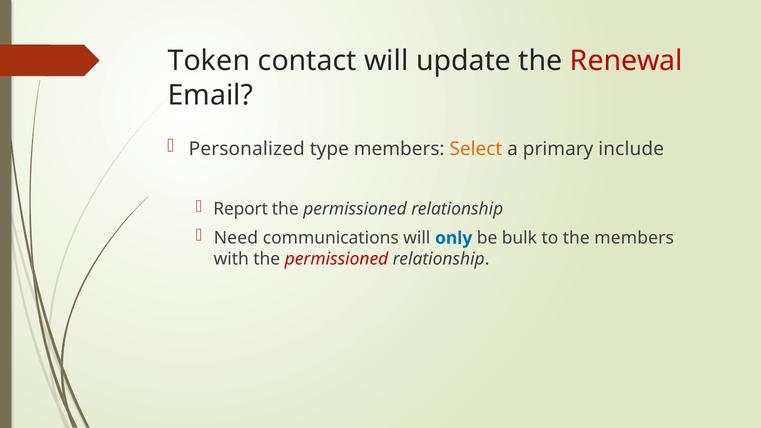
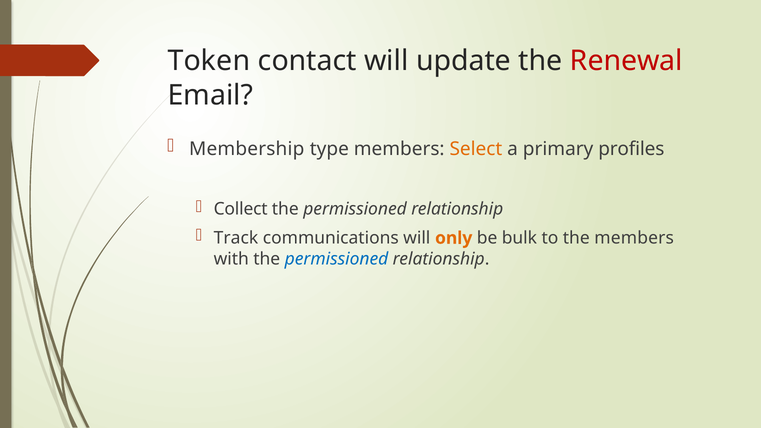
Personalized: Personalized -> Membership
include: include -> profiles
Report: Report -> Collect
Need: Need -> Track
only colour: blue -> orange
permissioned at (337, 259) colour: red -> blue
